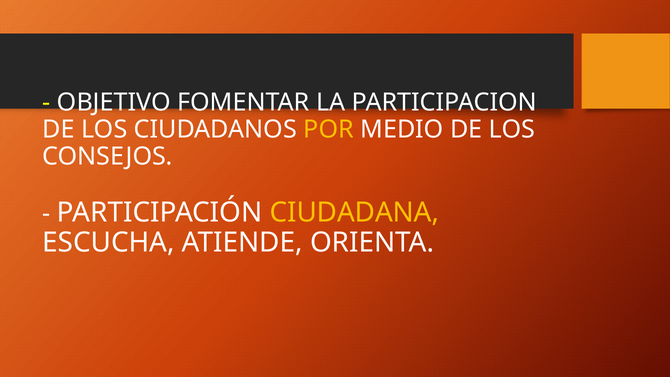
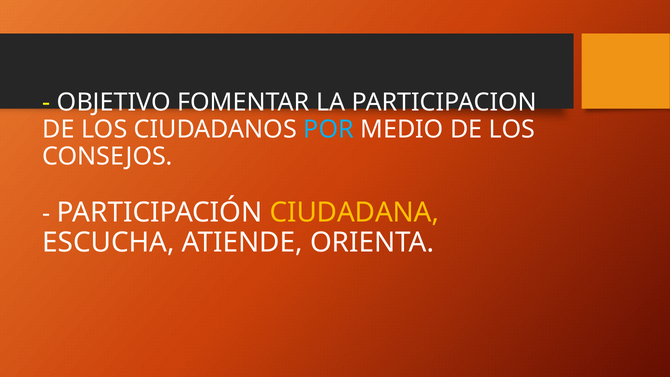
POR colour: yellow -> light blue
